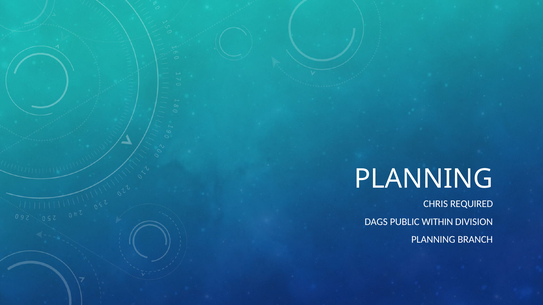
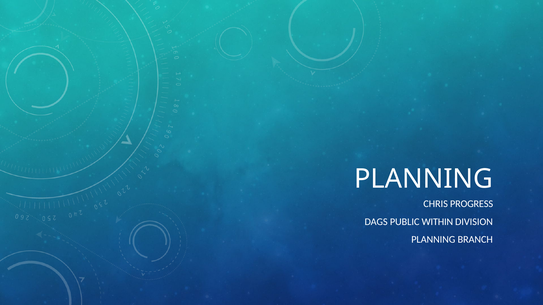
REQUIRED: REQUIRED -> PROGRESS
